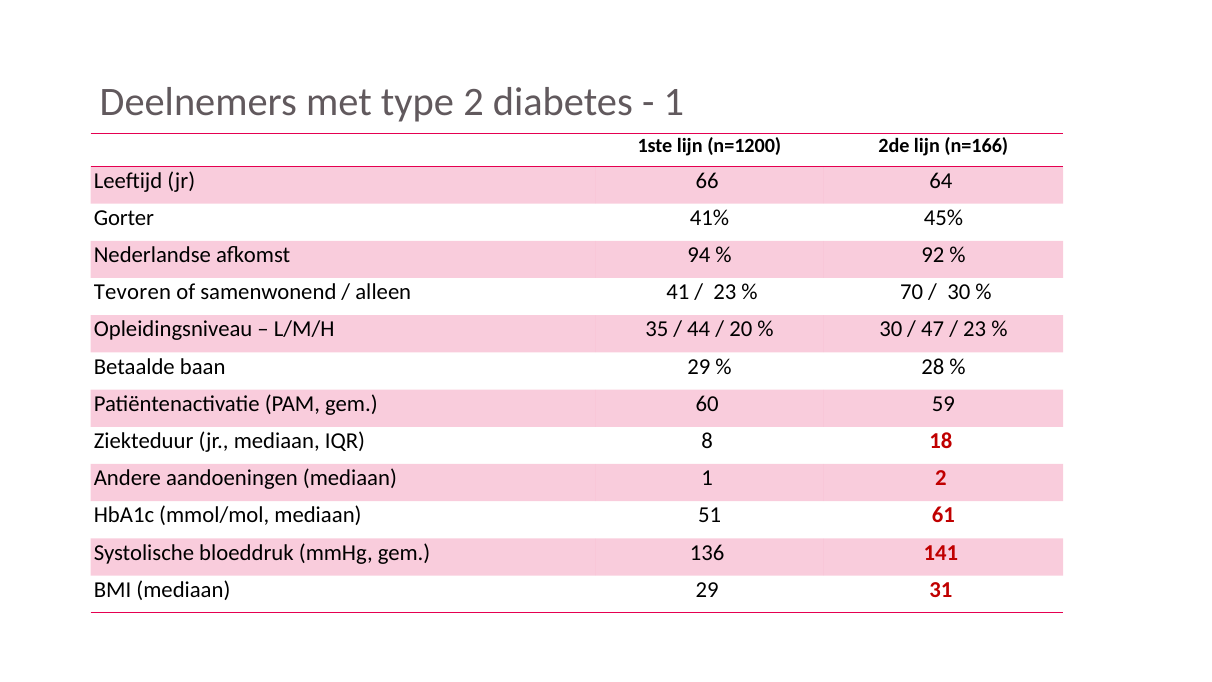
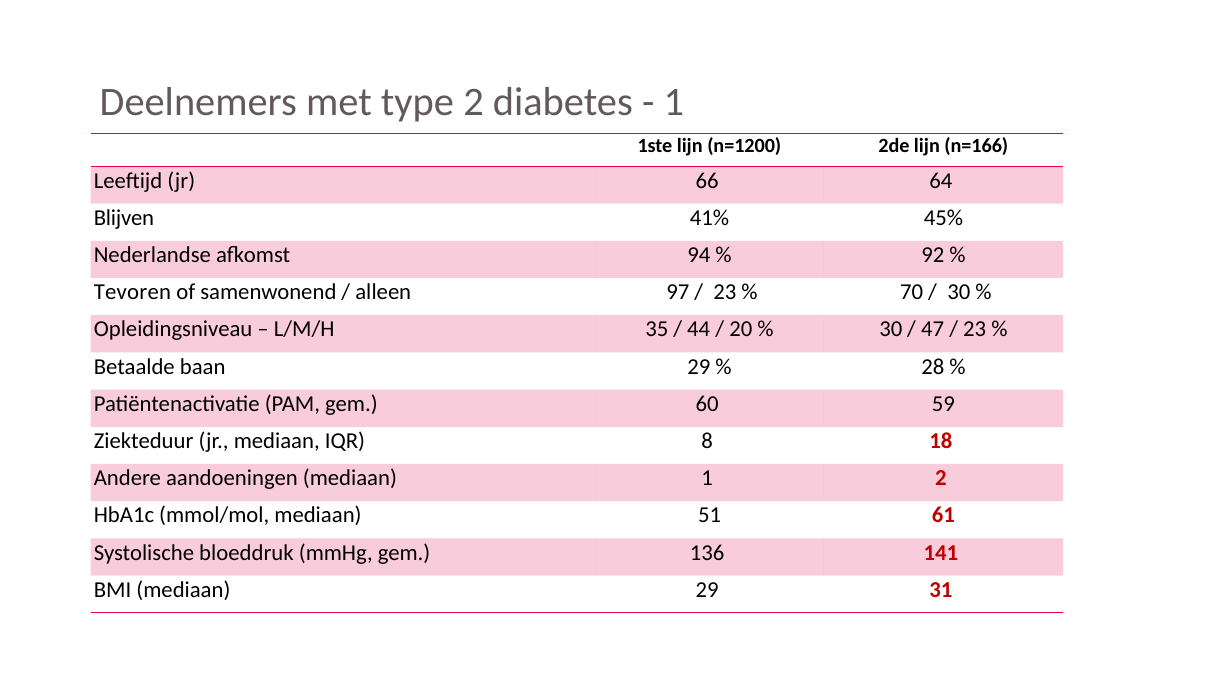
Gorter: Gorter -> Blijven
41: 41 -> 97
